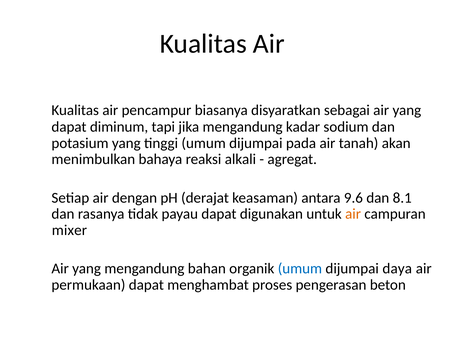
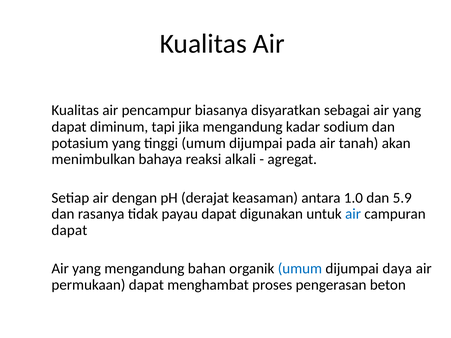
9.6: 9.6 -> 1.0
8.1: 8.1 -> 5.9
air at (353, 214) colour: orange -> blue
mixer at (69, 230): mixer -> dapat
